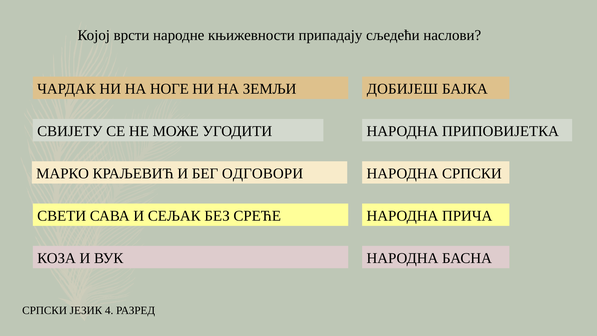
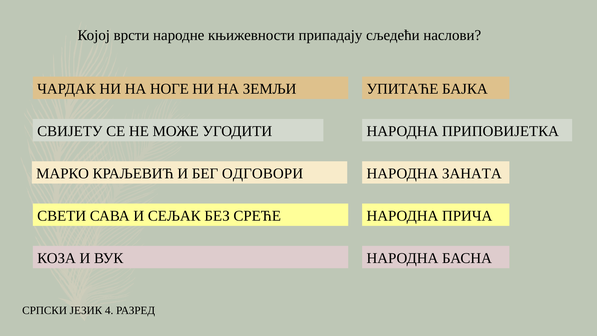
ДОБИЈЕШ: ДОБИЈЕШ -> УПИТАЋЕ
НАРОДНА СРПСКИ: СРПСКИ -> ЗАНАТА
